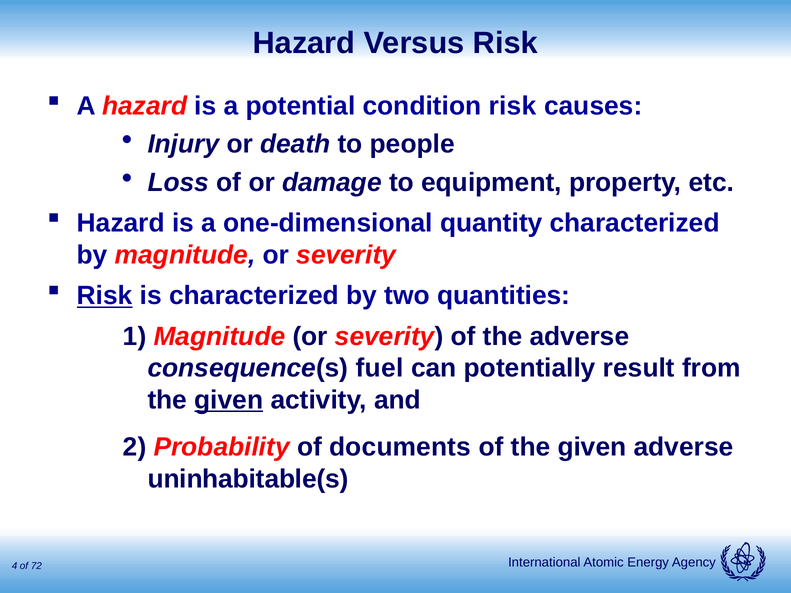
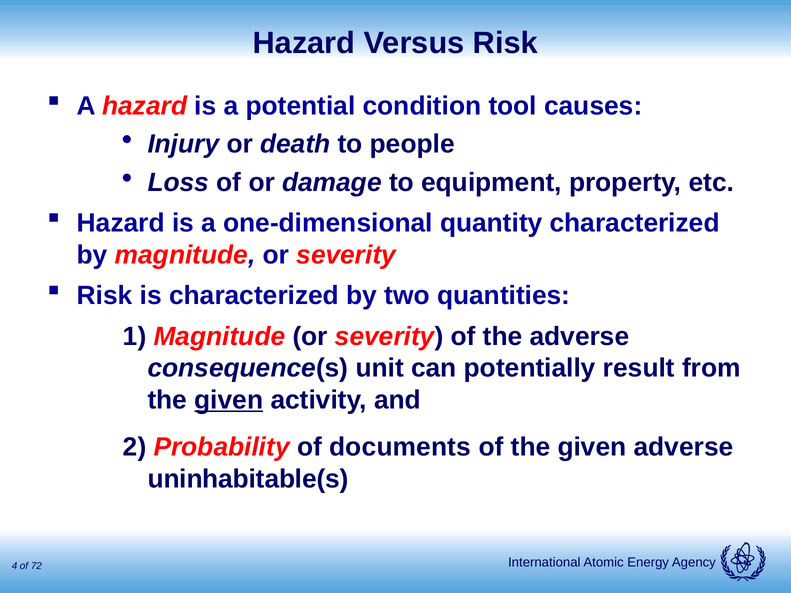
condition risk: risk -> tool
Risk at (105, 296) underline: present -> none
fuel: fuel -> unit
